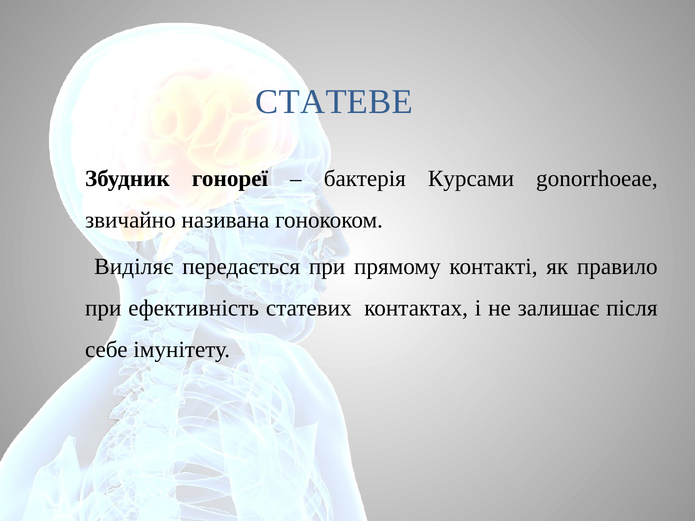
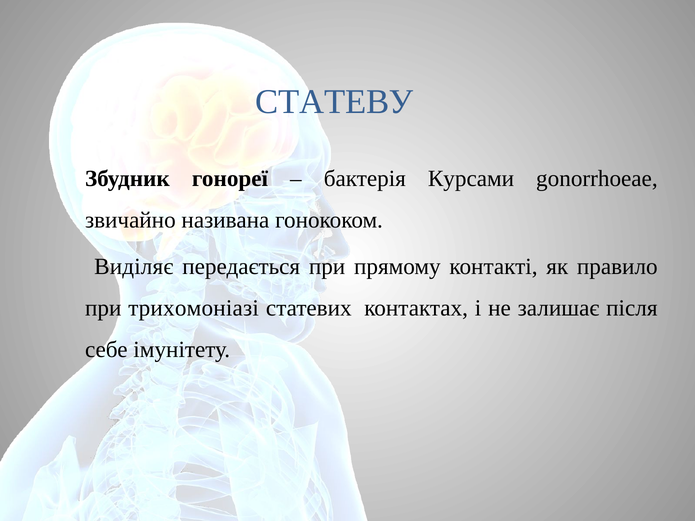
СТАТЕВЕ: СТАТЕВЕ -> СТАТЕВУ
ефективність: ефективність -> трихомоніазі
